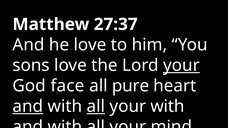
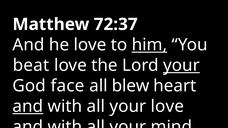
27:37: 27:37 -> 72:37
him underline: none -> present
sons: sons -> beat
pure: pure -> blew
all at (96, 106) underline: present -> none
your with: with -> love
